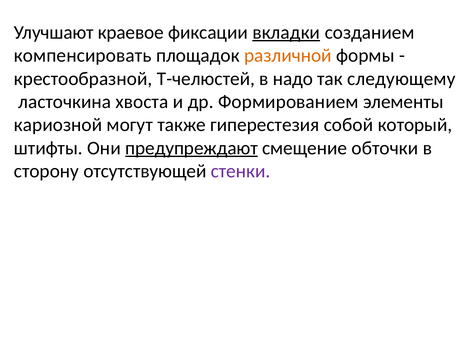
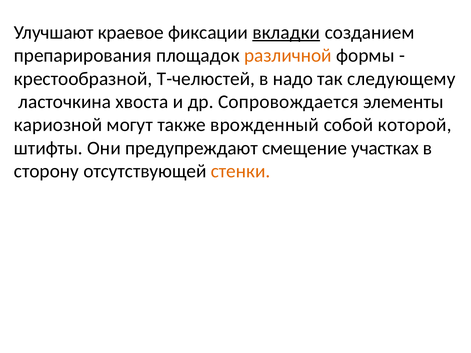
компенсировать: компенсировать -> препарирования
Формированием: Формированием -> Сопровождается
гиперестезия: гиперестезия -> врожденный
который: который -> которой
предупреждают underline: present -> none
обточки: обточки -> участках
стенки colour: purple -> orange
